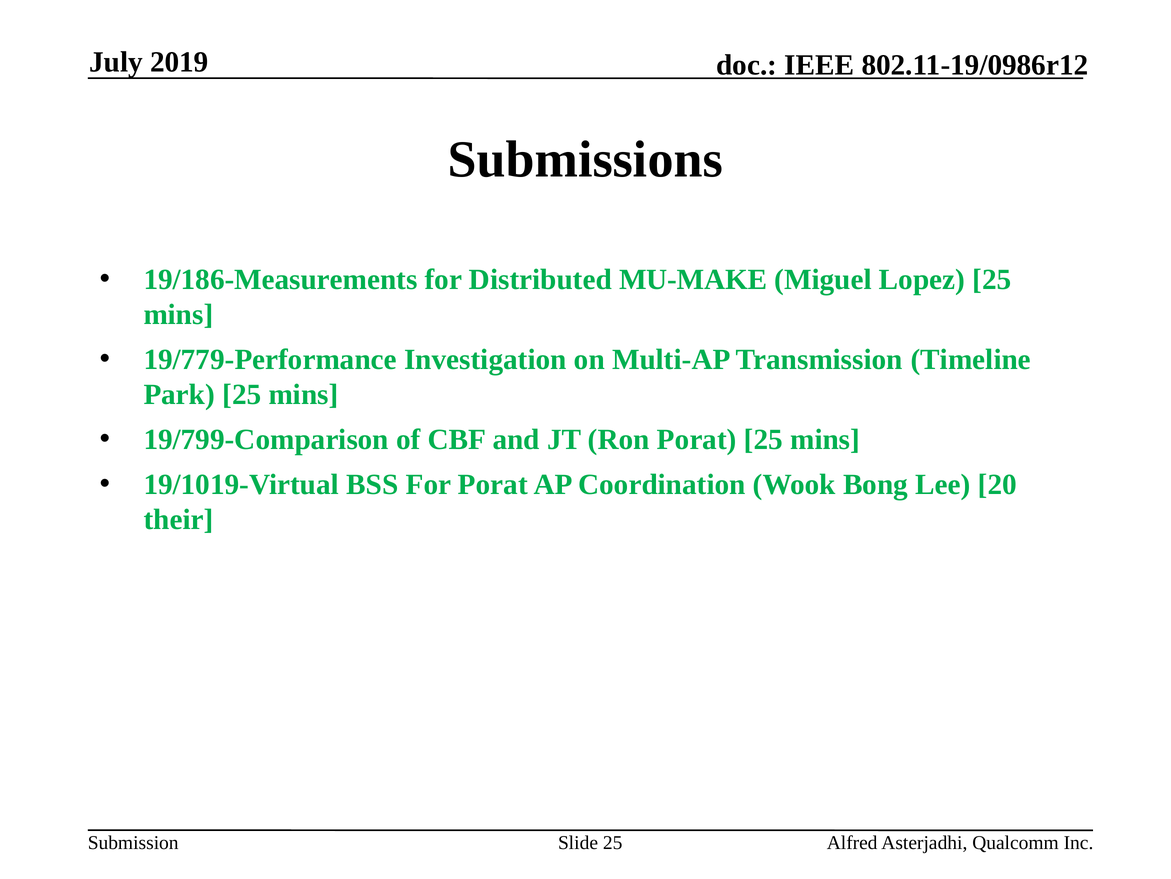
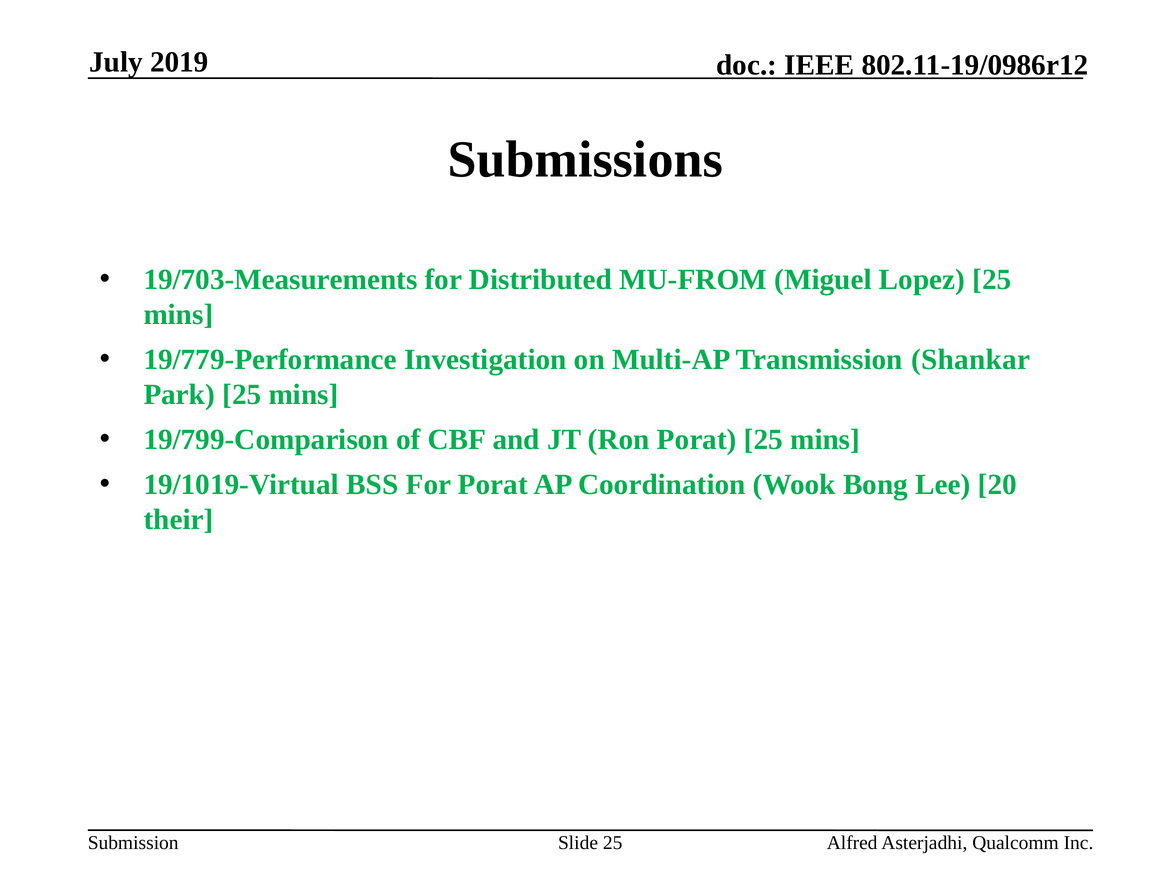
19/186-Measurements: 19/186-Measurements -> 19/703-Measurements
MU-MAKE: MU-MAKE -> MU-FROM
Timeline: Timeline -> Shankar
